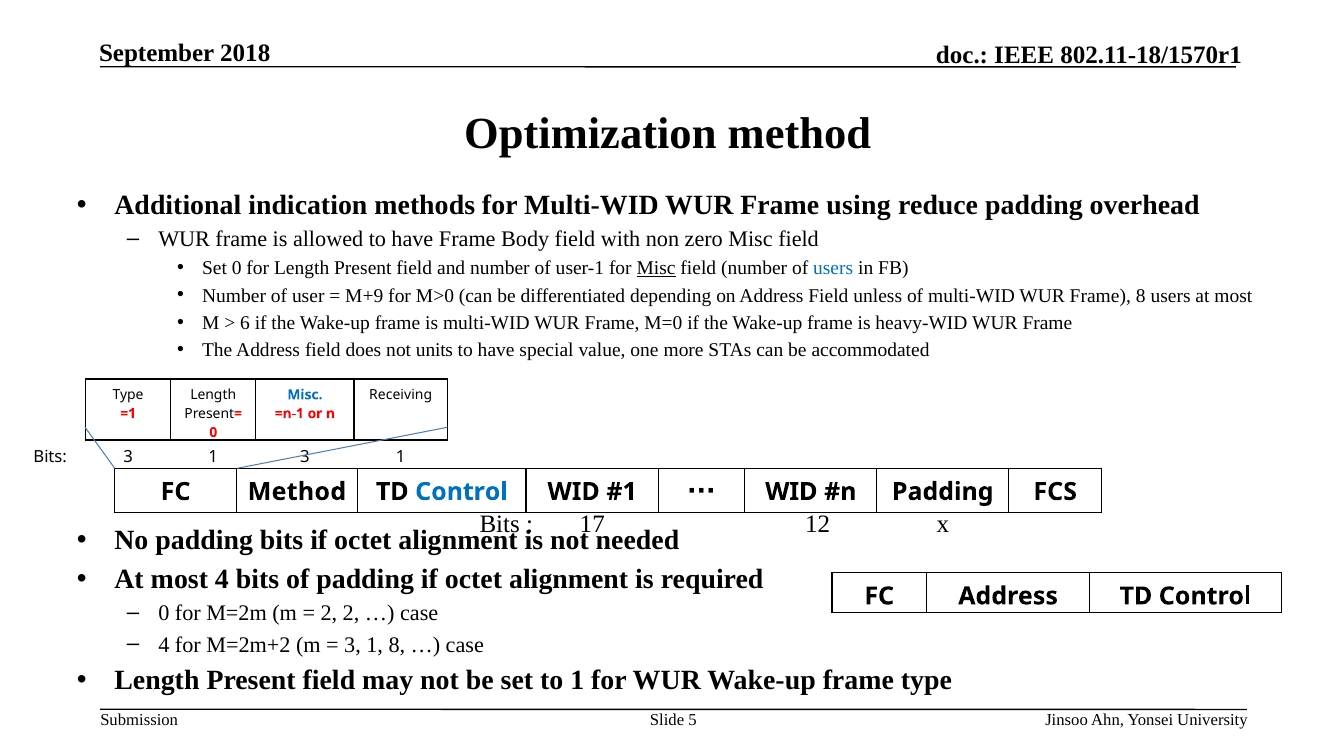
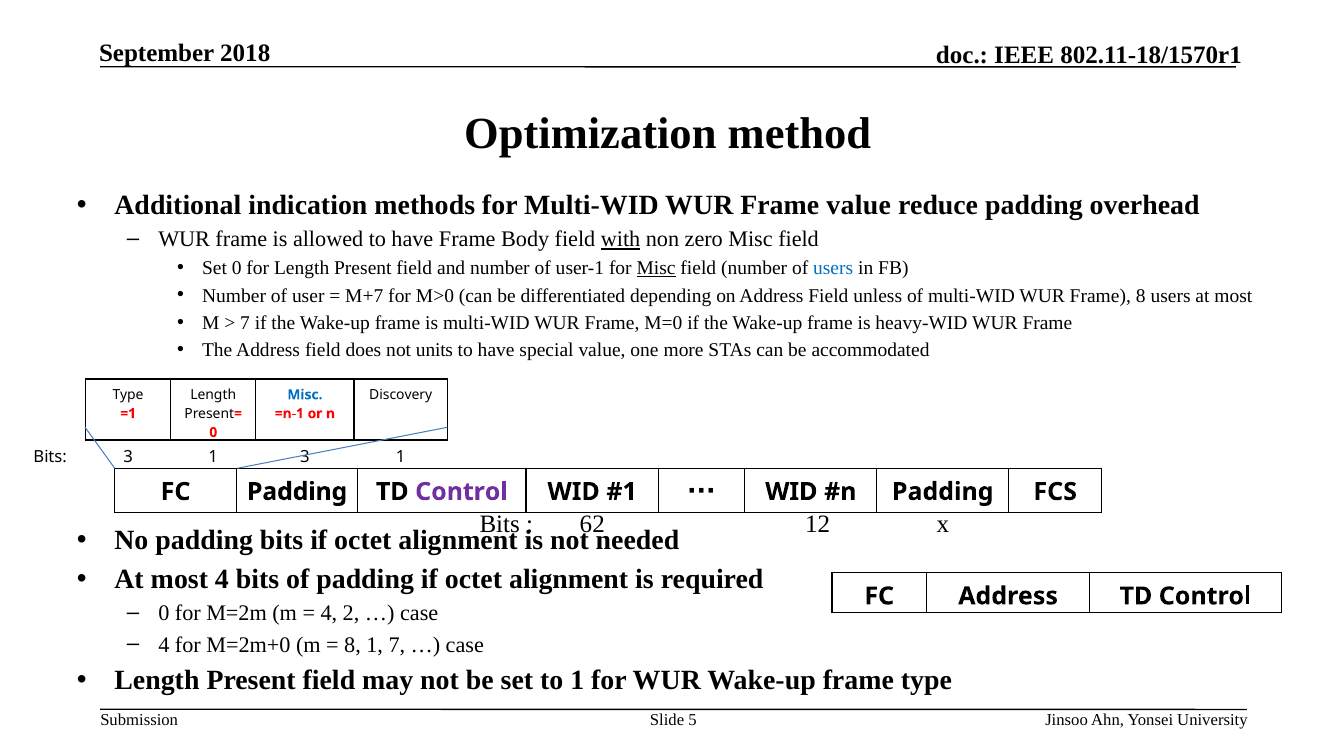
Frame using: using -> value
with underline: none -> present
M+9: M+9 -> M+7
6 at (245, 323): 6 -> 7
Receiving: Receiving -> Discovery
FC Method: Method -> Padding
Control at (461, 492) colour: blue -> purple
17: 17 -> 62
2 at (329, 614): 2 -> 4
M=2m+2: M=2m+2 -> M=2m+0
3 at (353, 645): 3 -> 8
1 8: 8 -> 7
